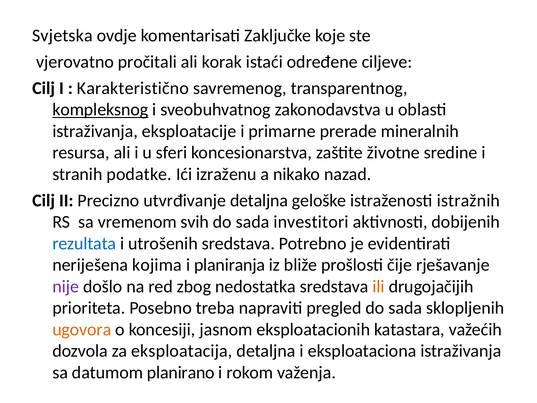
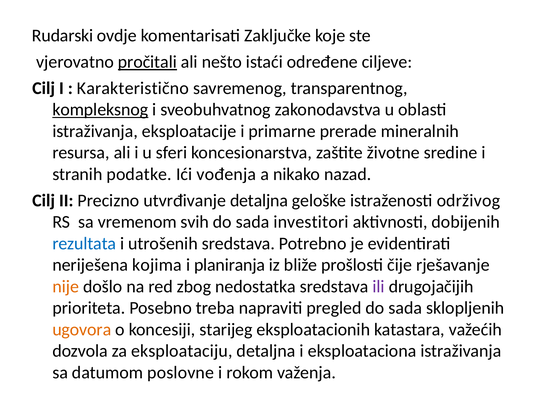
Svjetska: Svjetska -> Rudarski
pročitali underline: none -> present
korak: korak -> nešto
izraženu: izraženu -> vođenja
istražnih: istražnih -> održivog
nije colour: purple -> orange
ili colour: orange -> purple
jasnom: jasnom -> starijeg
eksploatacija: eksploatacija -> eksploataciju
planirano: planirano -> poslovne
